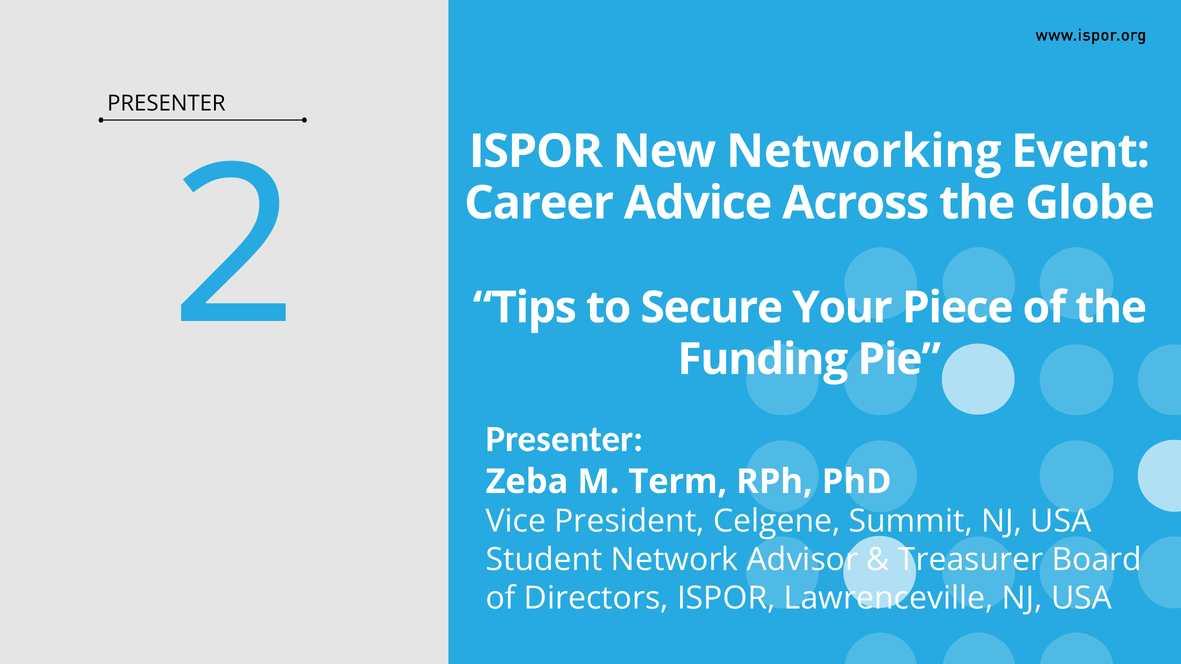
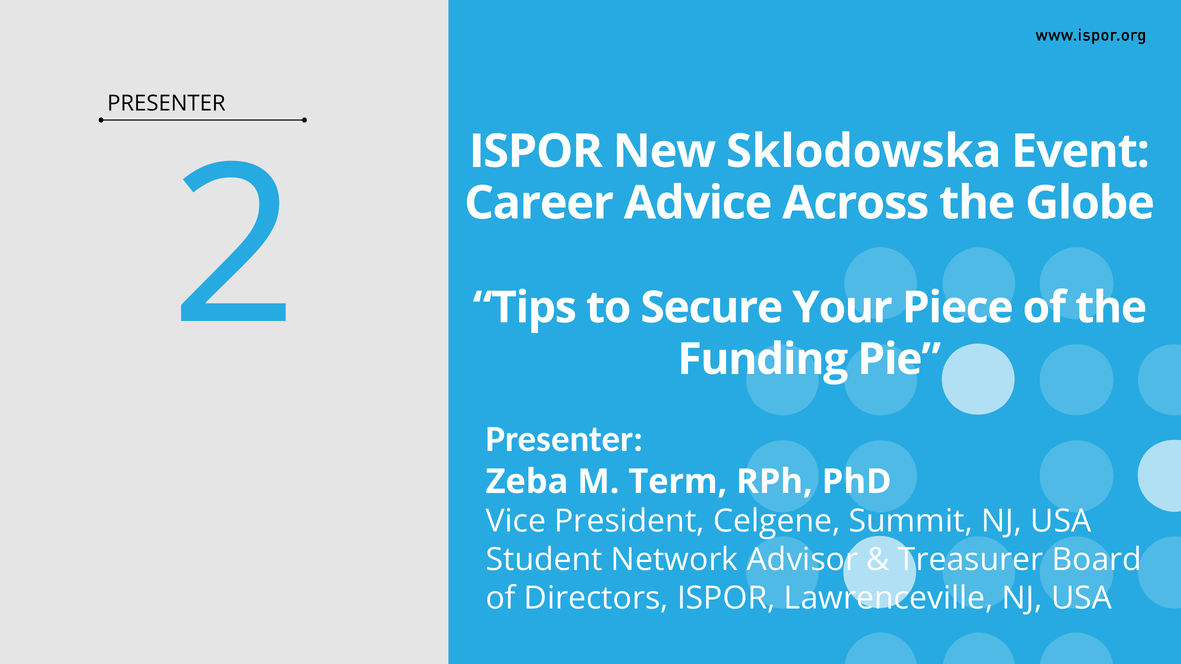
Networking: Networking -> Sklodowska
